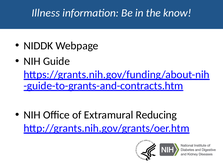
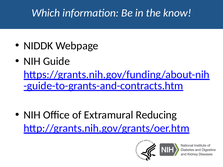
Illness: Illness -> Which
